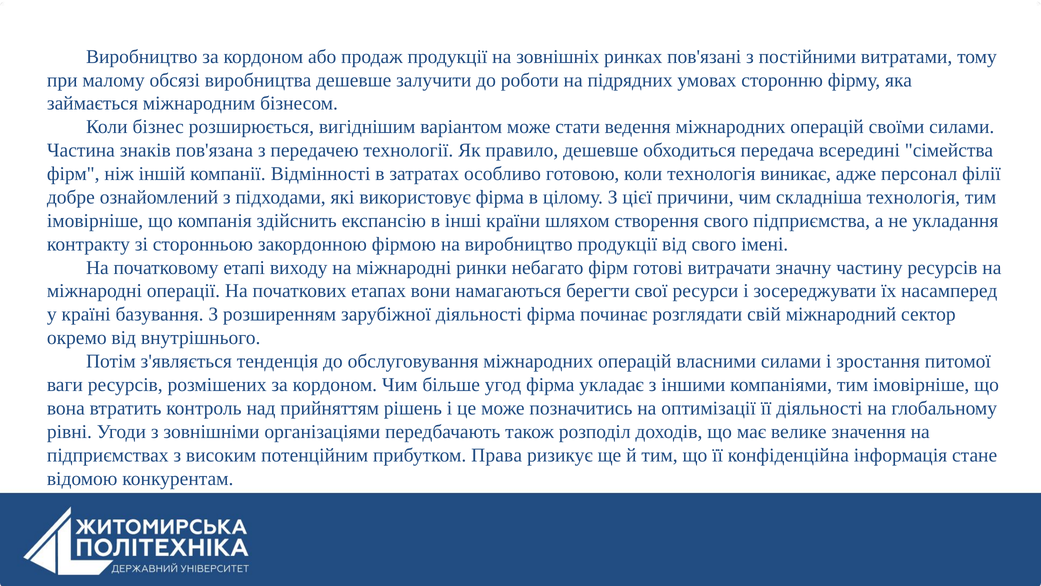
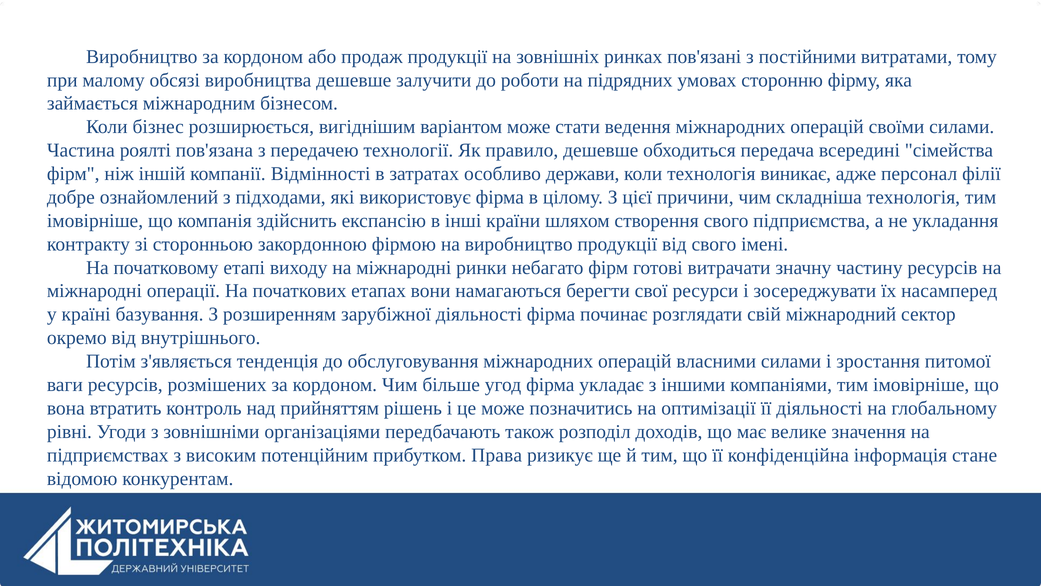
знаків: знаків -> роялті
готовою: готовою -> держави
